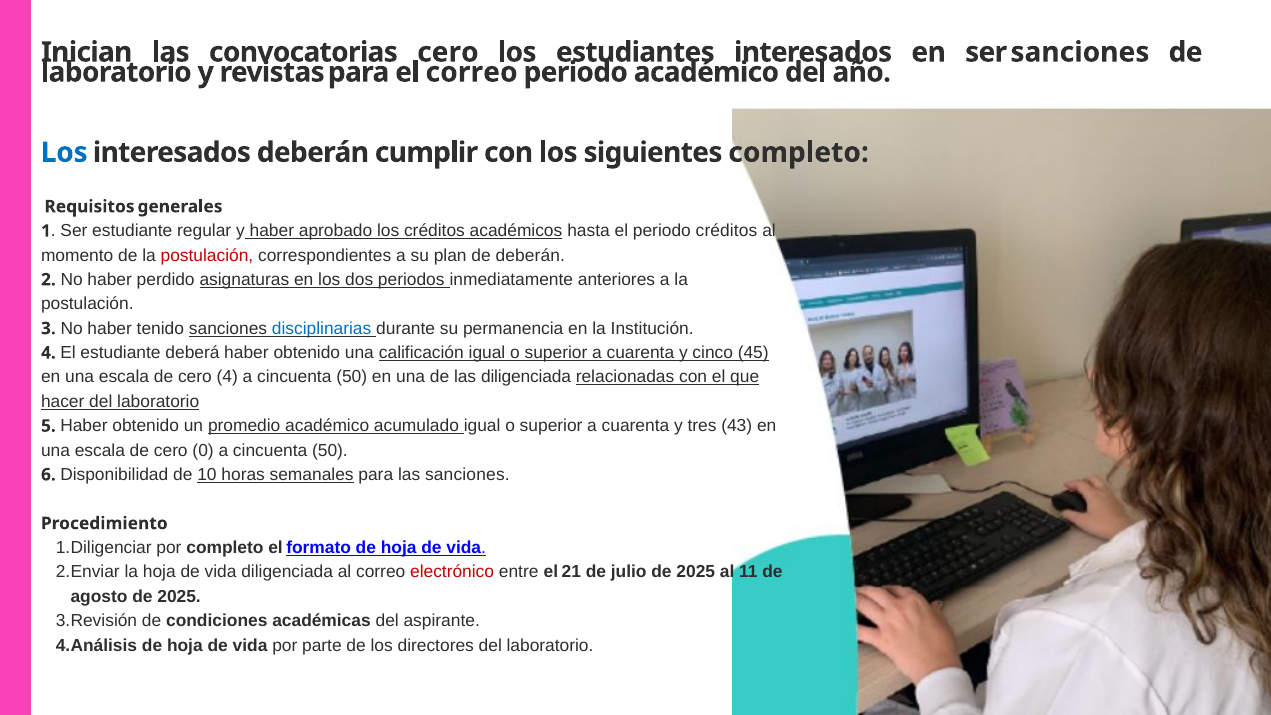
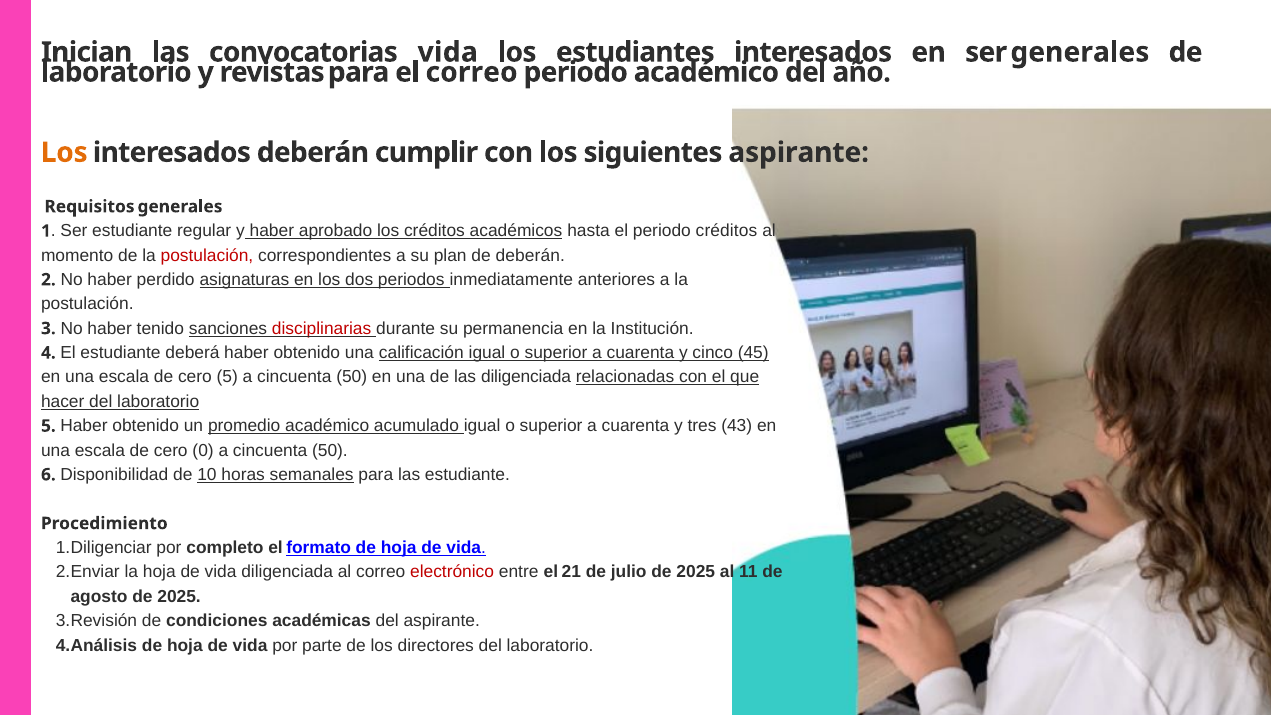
convocatorias cero: cero -> vida
ser sanciones: sanciones -> generales
Los at (64, 152) colour: blue -> orange
siguientes completo: completo -> aspirante
disciplinarias colour: blue -> red
cero 4: 4 -> 5
las sanciones: sanciones -> estudiante
